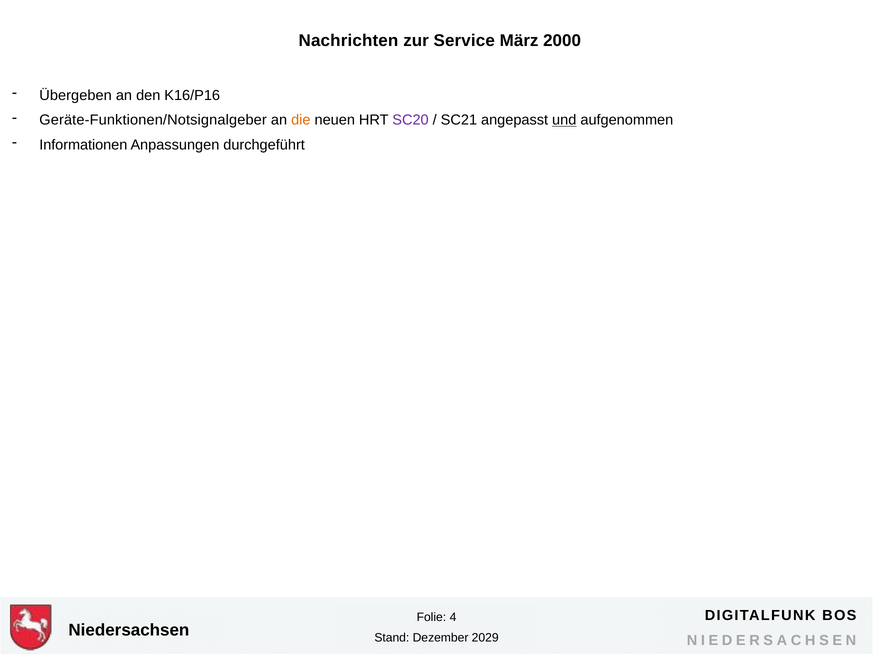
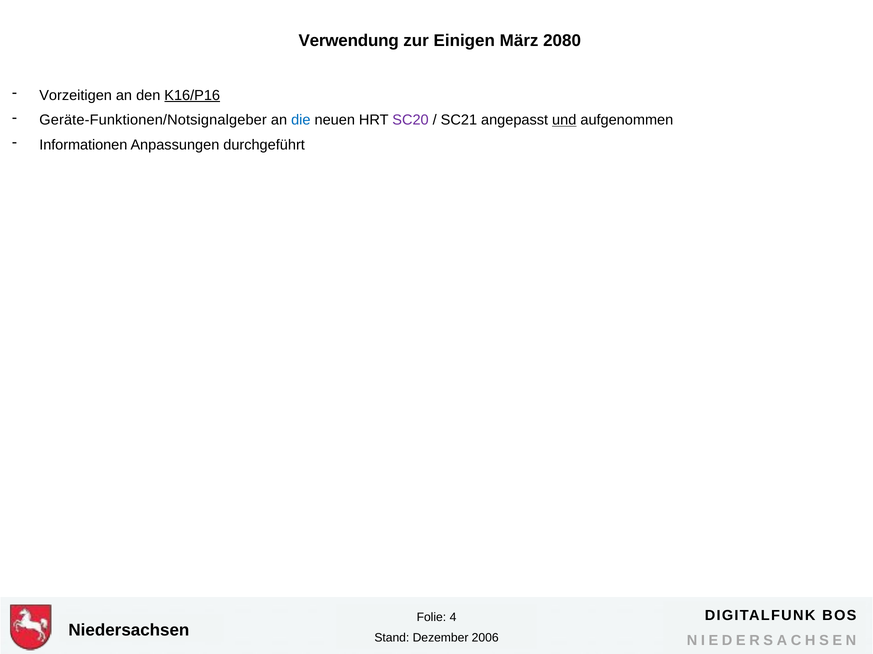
Nachrichten: Nachrichten -> Verwendung
Service: Service -> Einigen
2000: 2000 -> 2080
Übergeben: Übergeben -> Vorzeitigen
K16/P16 underline: none -> present
die colour: orange -> blue
2029: 2029 -> 2006
